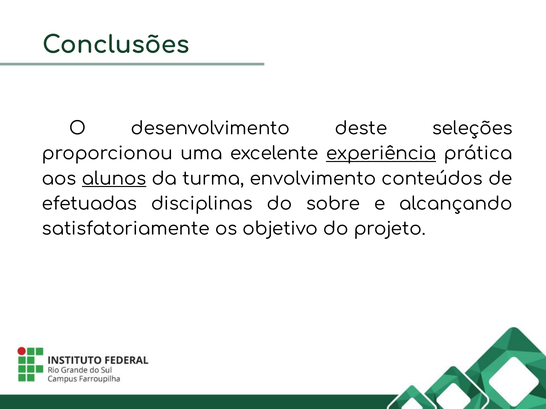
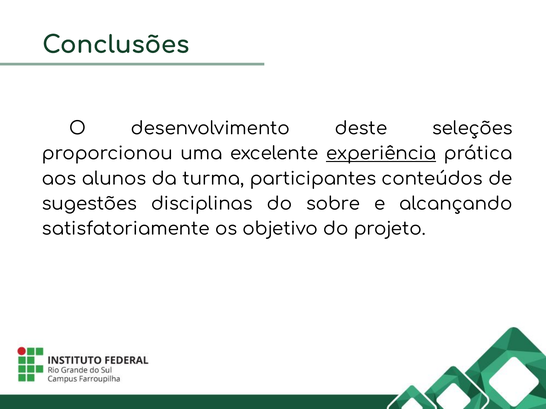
alunos underline: present -> none
envolvimento: envolvimento -> participantes
efetuadas: efetuadas -> sugestões
